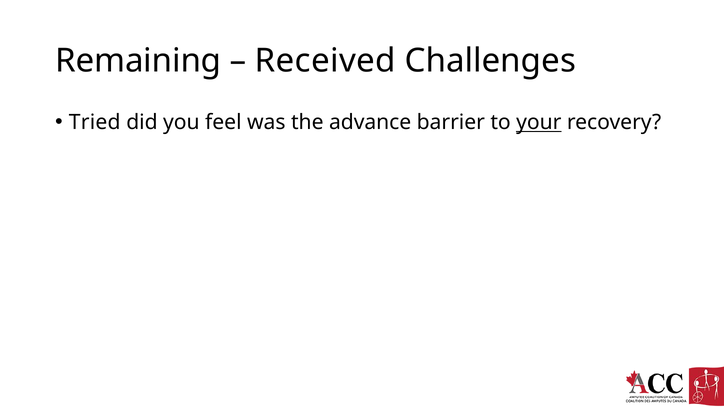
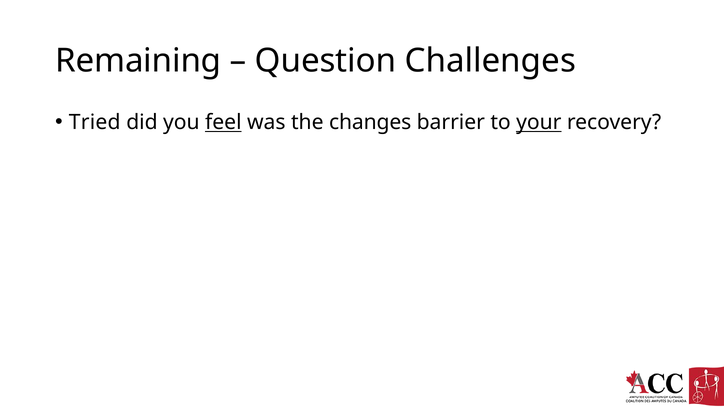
Received: Received -> Question
feel underline: none -> present
advance: advance -> changes
